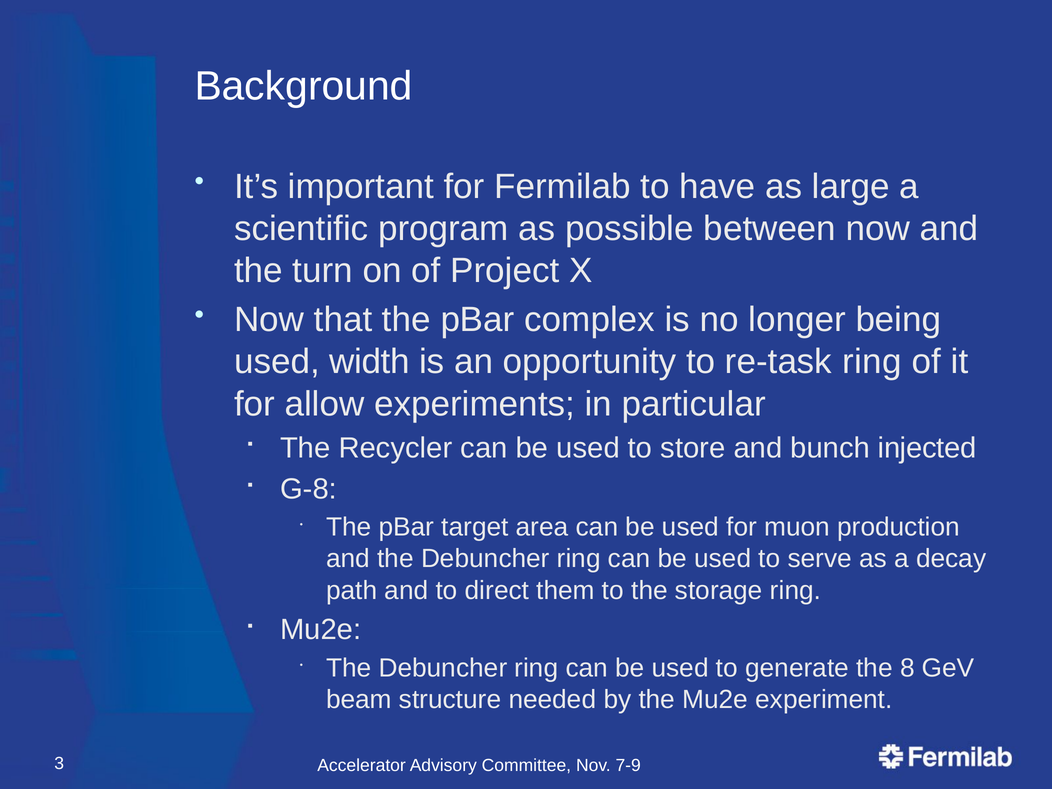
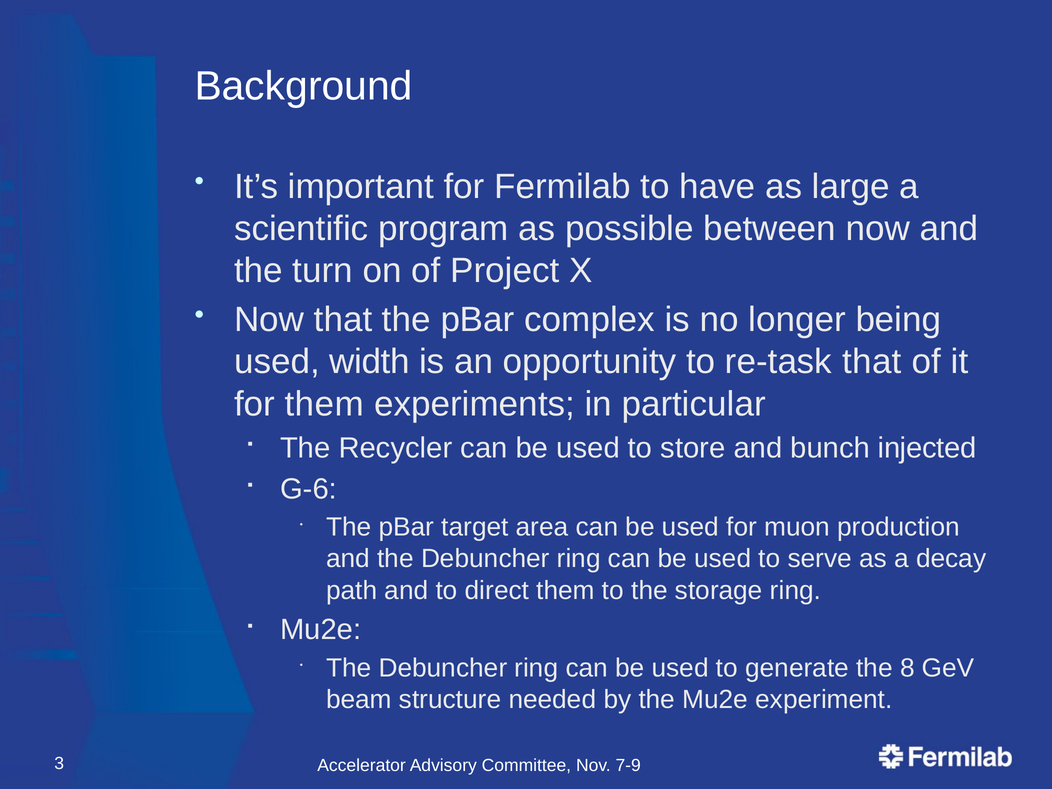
re-task ring: ring -> that
for allow: allow -> them
G-8: G-8 -> G-6
